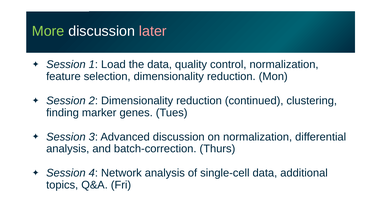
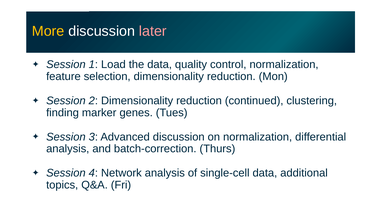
More colour: light green -> yellow
